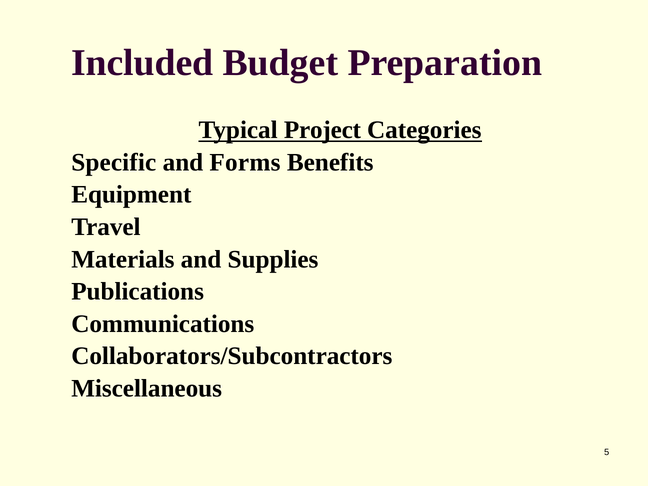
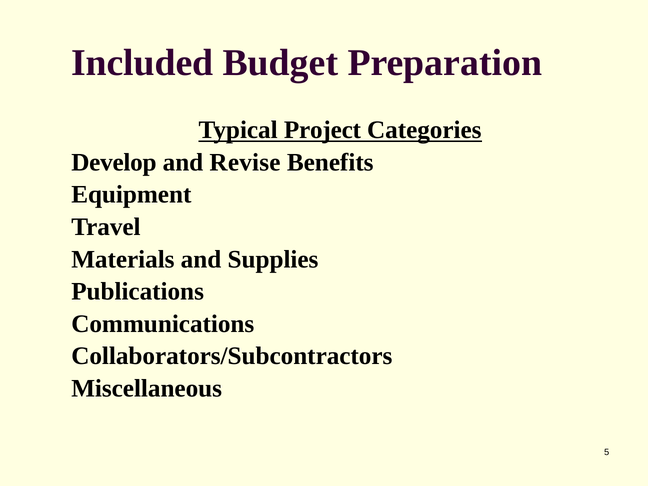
Specific: Specific -> Develop
Forms: Forms -> Revise
